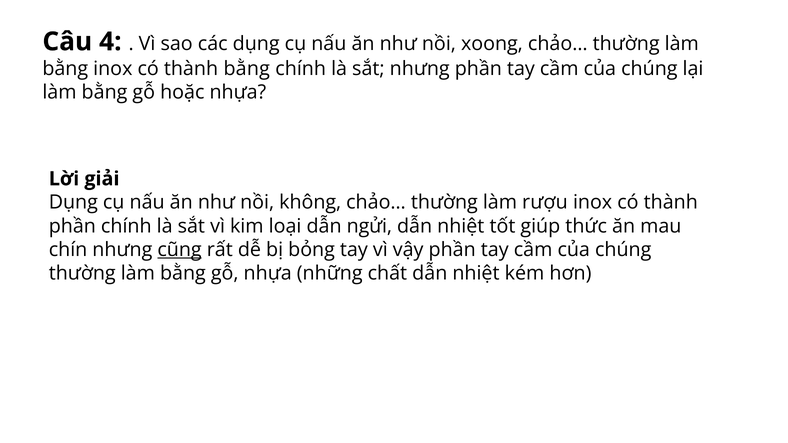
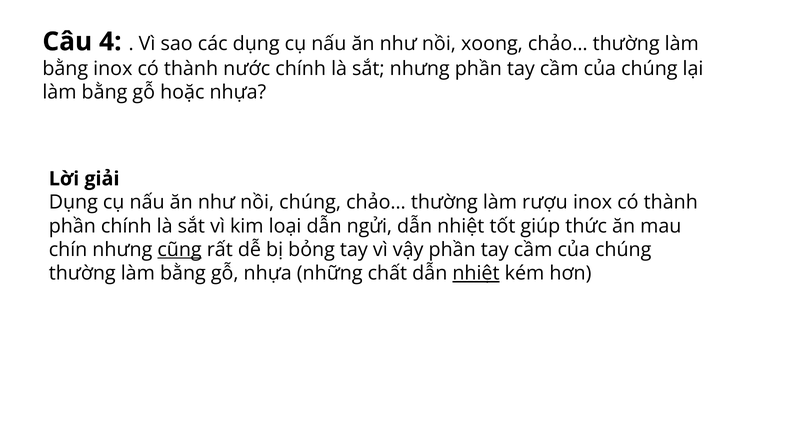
thành bằng: bằng -> nước
nồi không: không -> chúng
nhiệt at (476, 273) underline: none -> present
